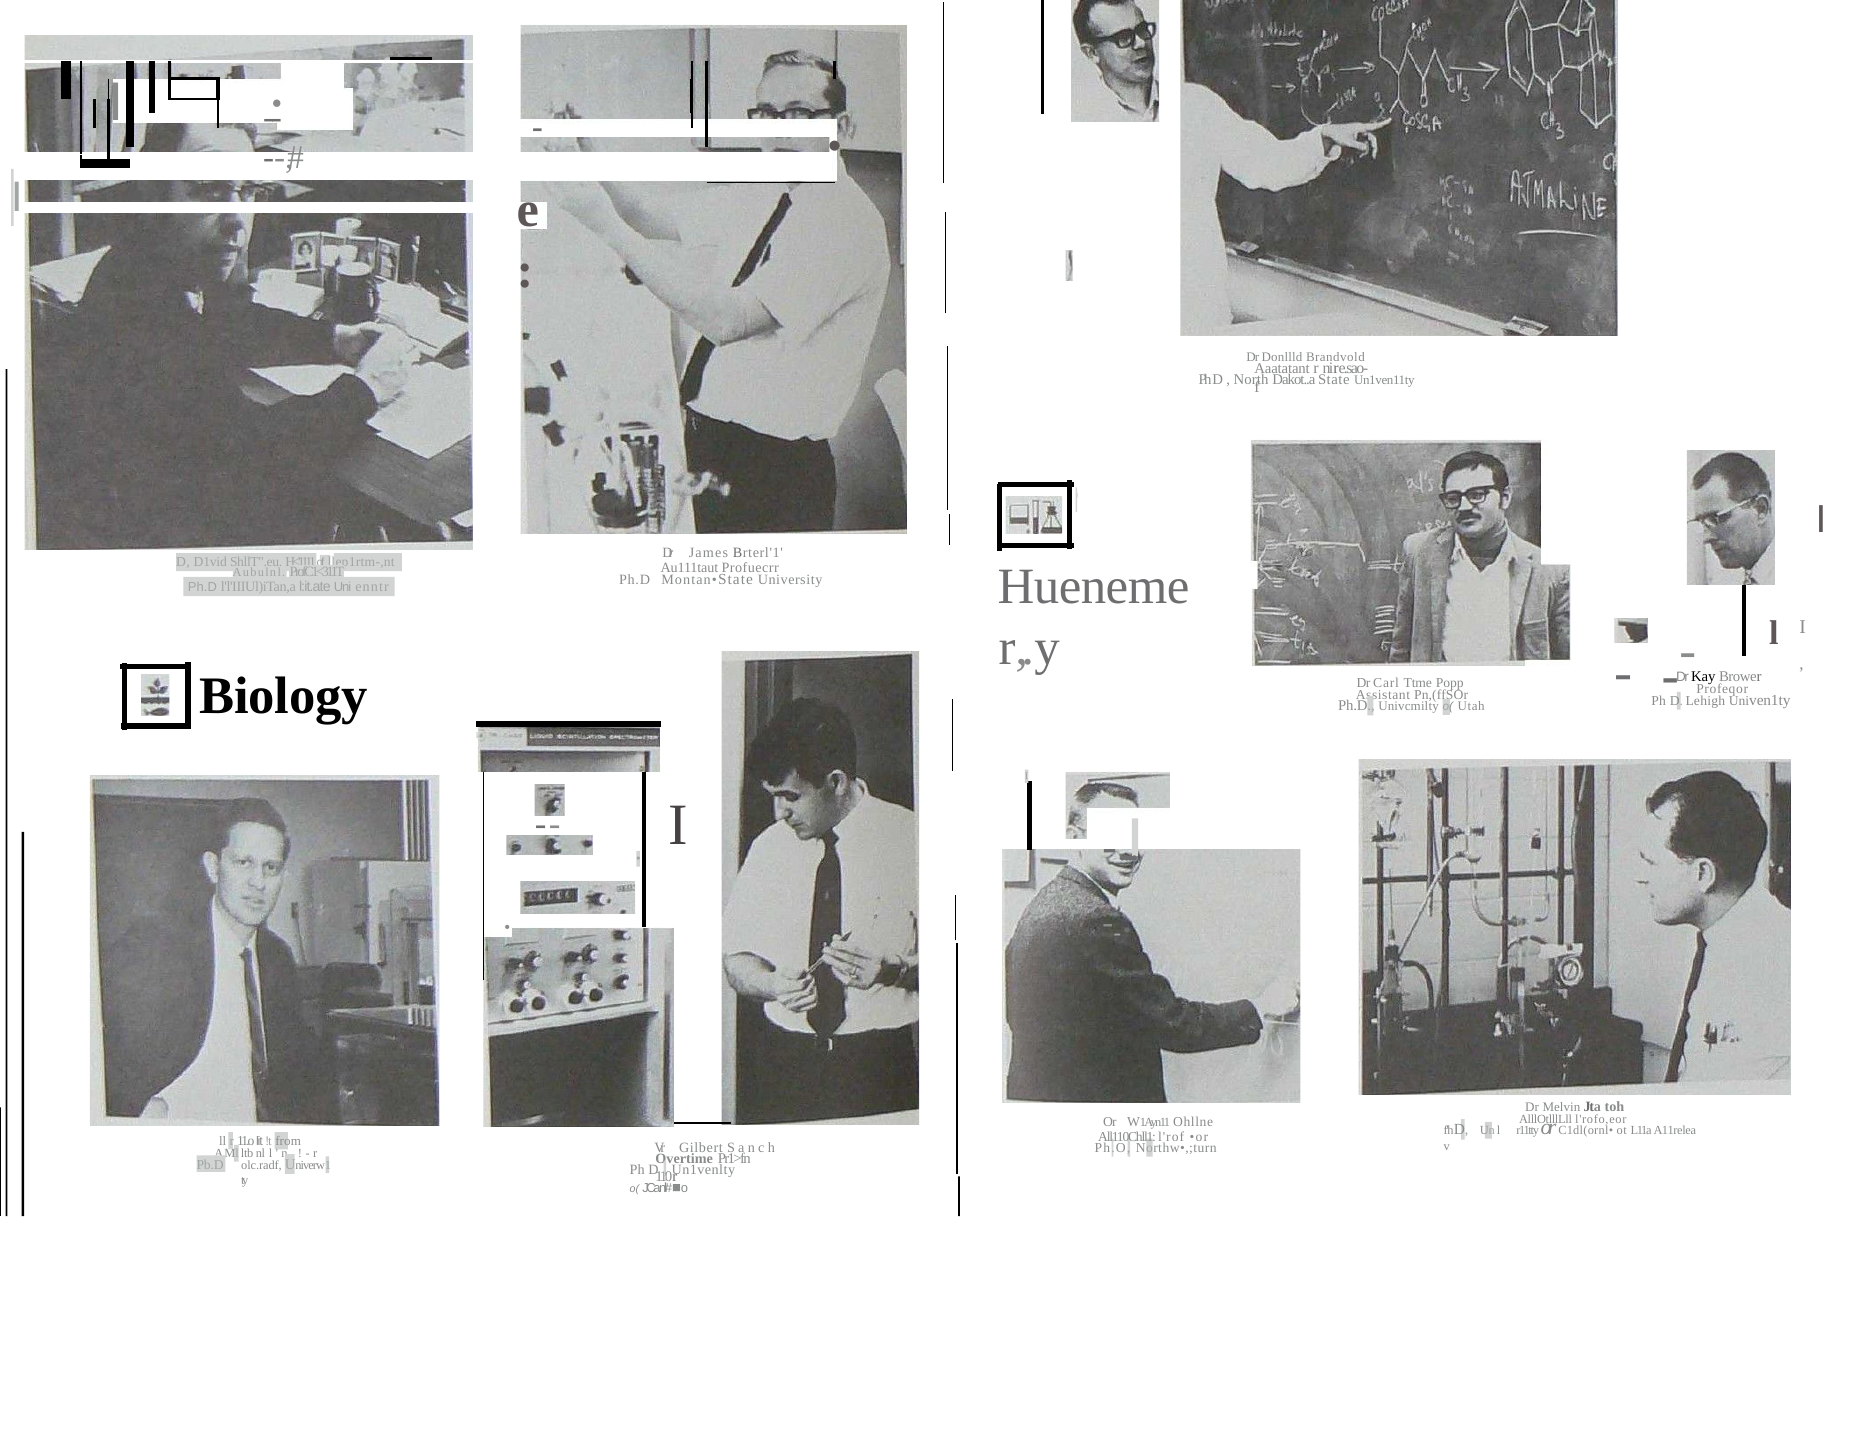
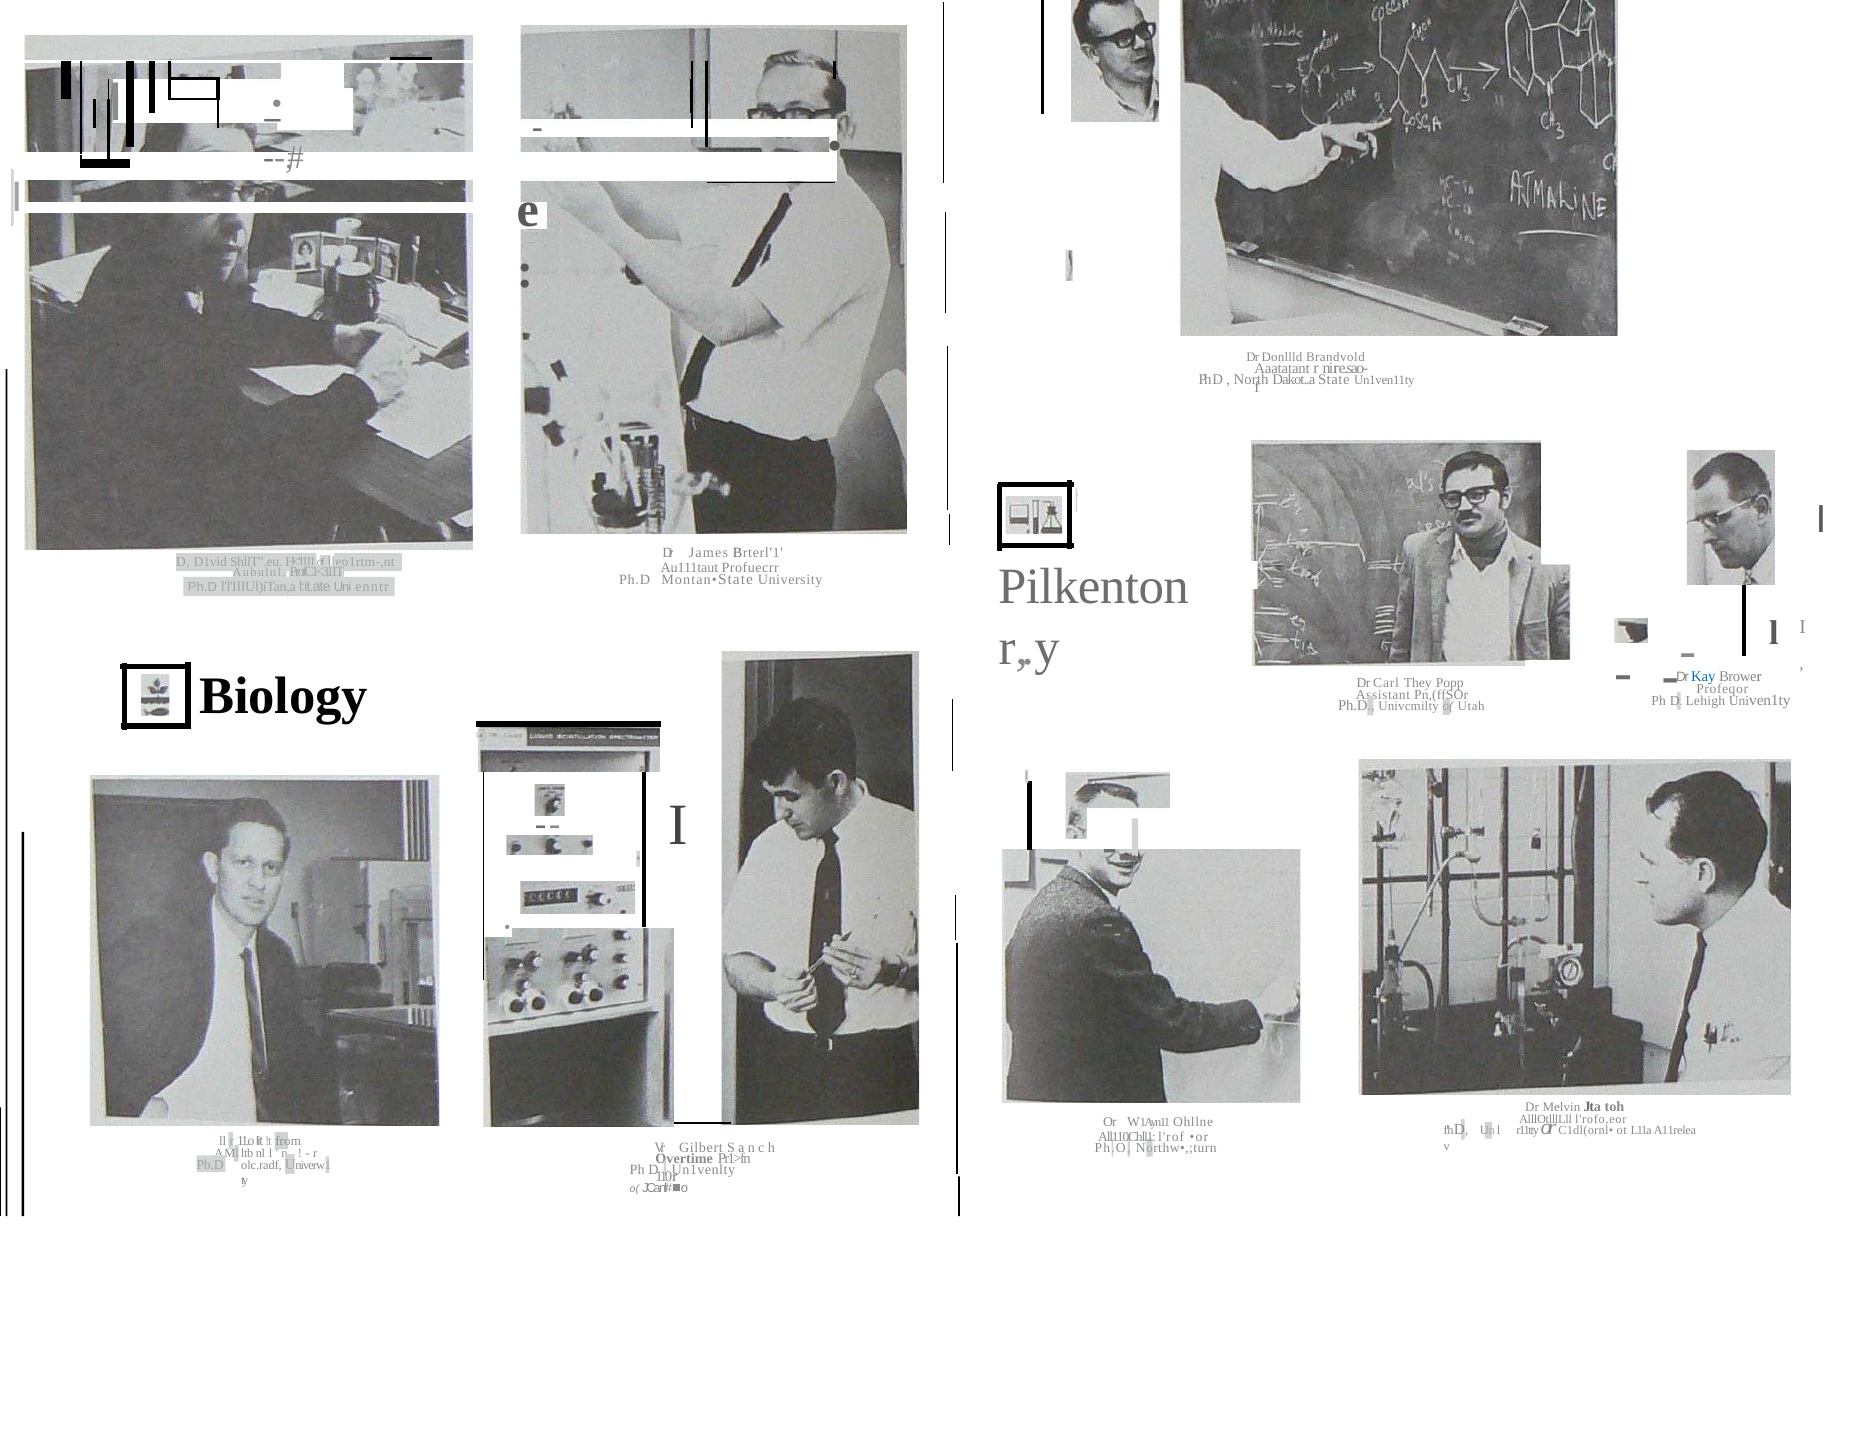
Hueneme: Hueneme -> Pilkenton
Kay colour: black -> blue
Ttme: Ttme -> They
